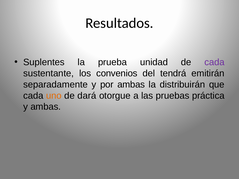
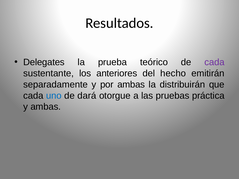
Suplentes: Suplentes -> Delegates
unidad: unidad -> teórico
convenios: convenios -> anteriores
tendrá: tendrá -> hecho
uno colour: orange -> blue
